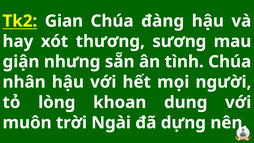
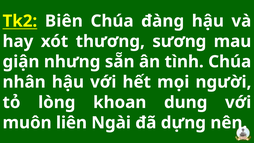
Gian: Gian -> Biên
trời: trời -> liên
